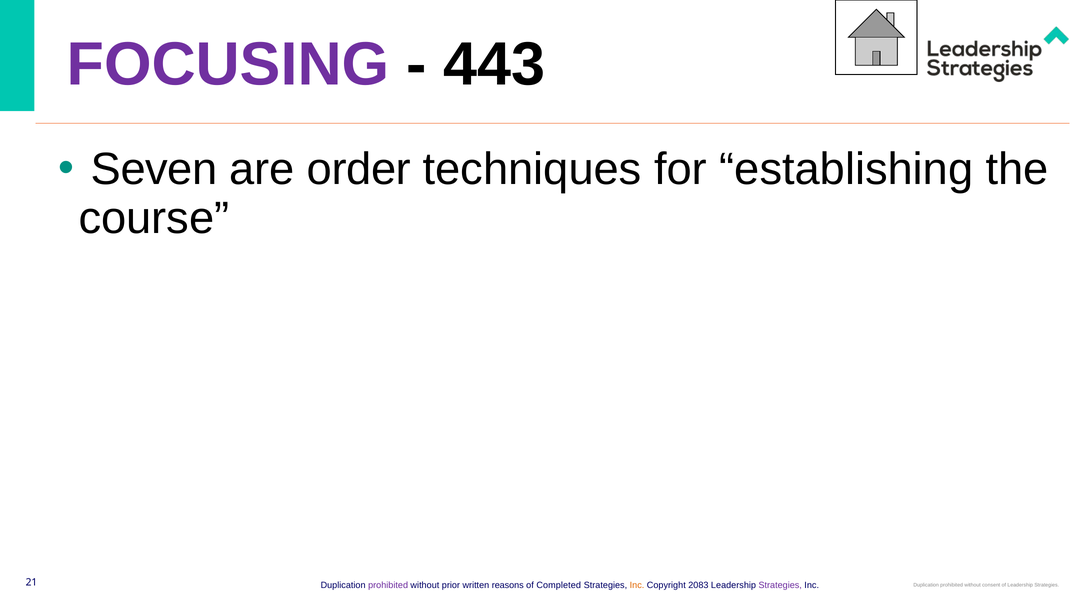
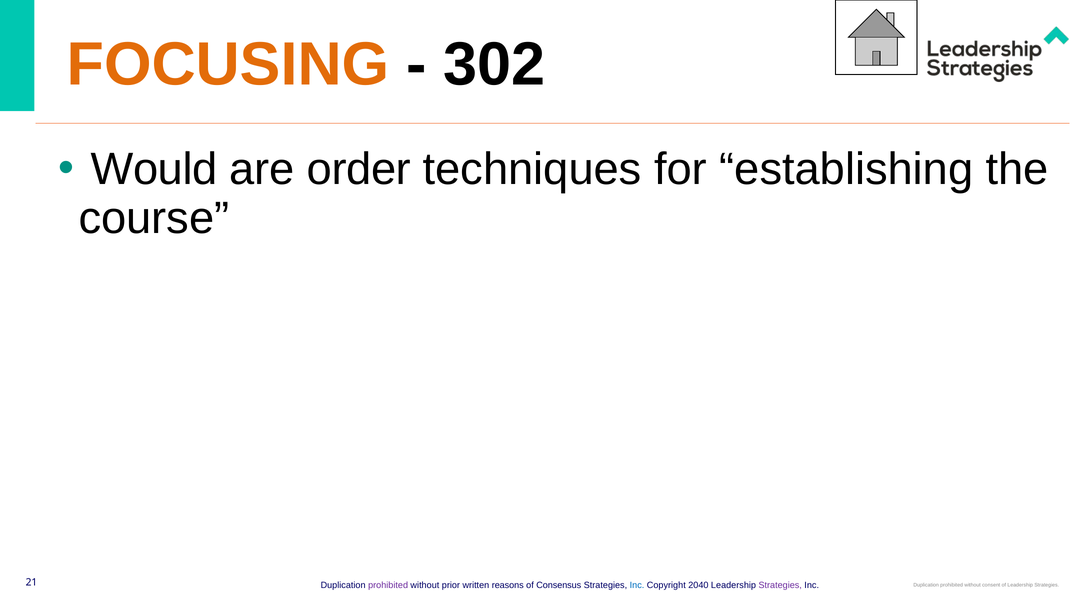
FOCUSING colour: purple -> orange
443: 443 -> 302
Seven: Seven -> Would
Completed: Completed -> Consensus
Inc at (637, 586) colour: orange -> blue
2083: 2083 -> 2040
